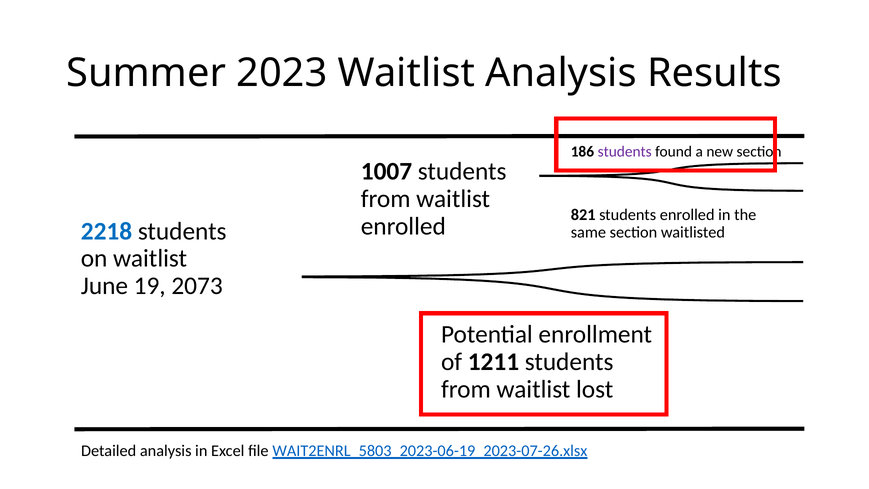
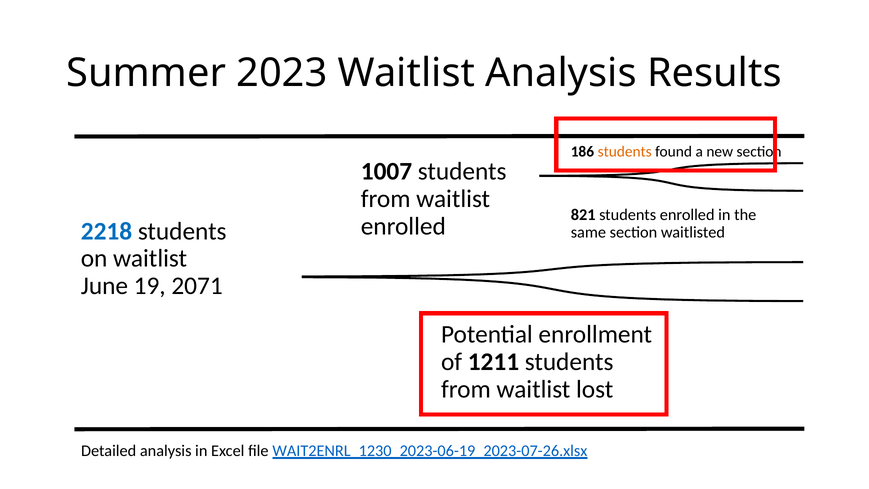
students at (625, 152) colour: purple -> orange
2073: 2073 -> 2071
WAIT2ENRL_5803_2023-06-19_2023-07-26.xlsx: WAIT2ENRL_5803_2023-06-19_2023-07-26.xlsx -> WAIT2ENRL_1230_2023-06-19_2023-07-26.xlsx
